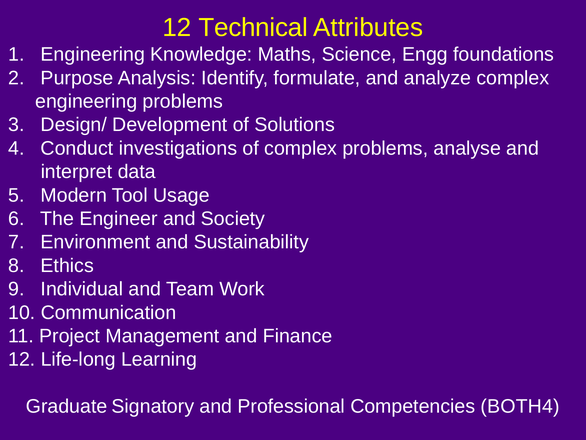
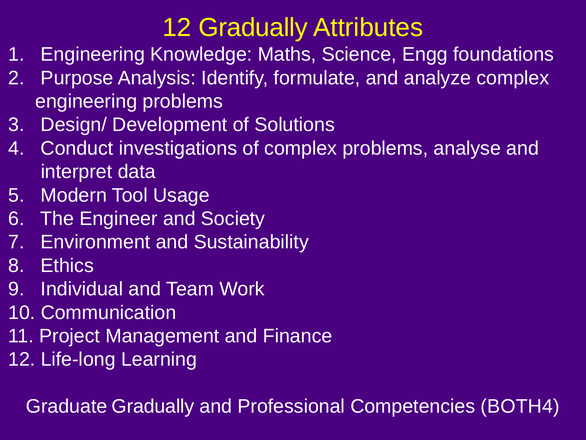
12 Technical: Technical -> Gradually
Graduate Signatory: Signatory -> Gradually
